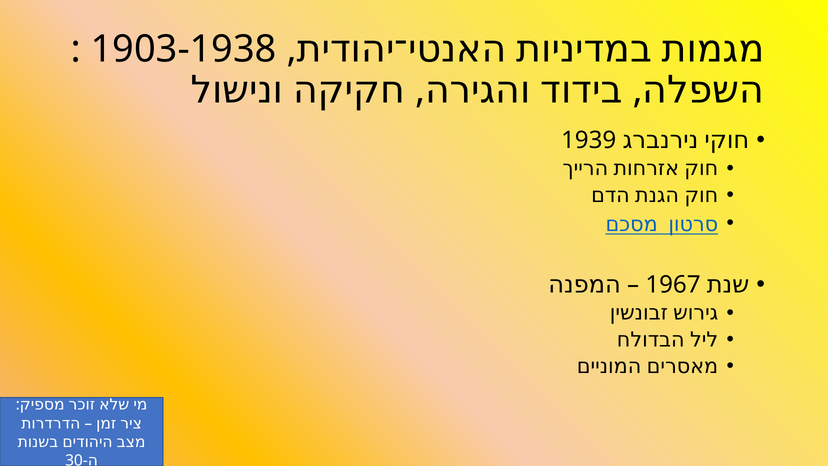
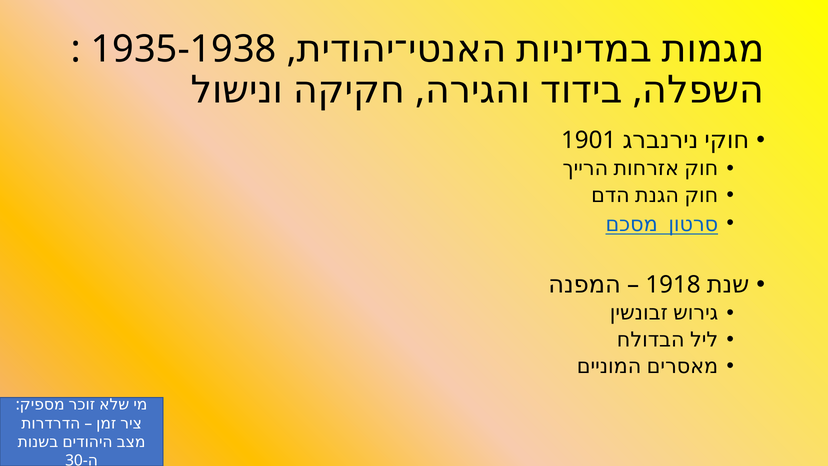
1903-1938: 1903-1938 -> 1935-1938
1939: 1939 -> 1901
1967: 1967 -> 1918
